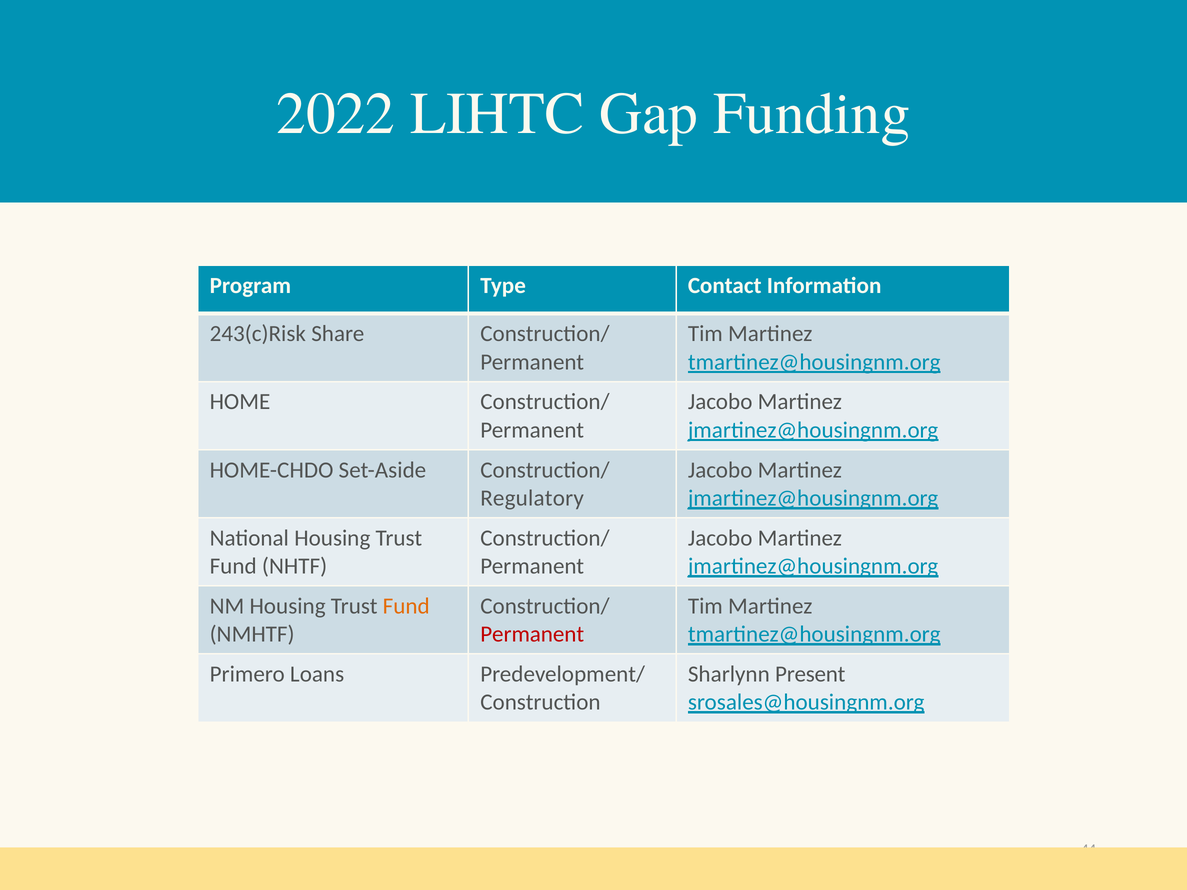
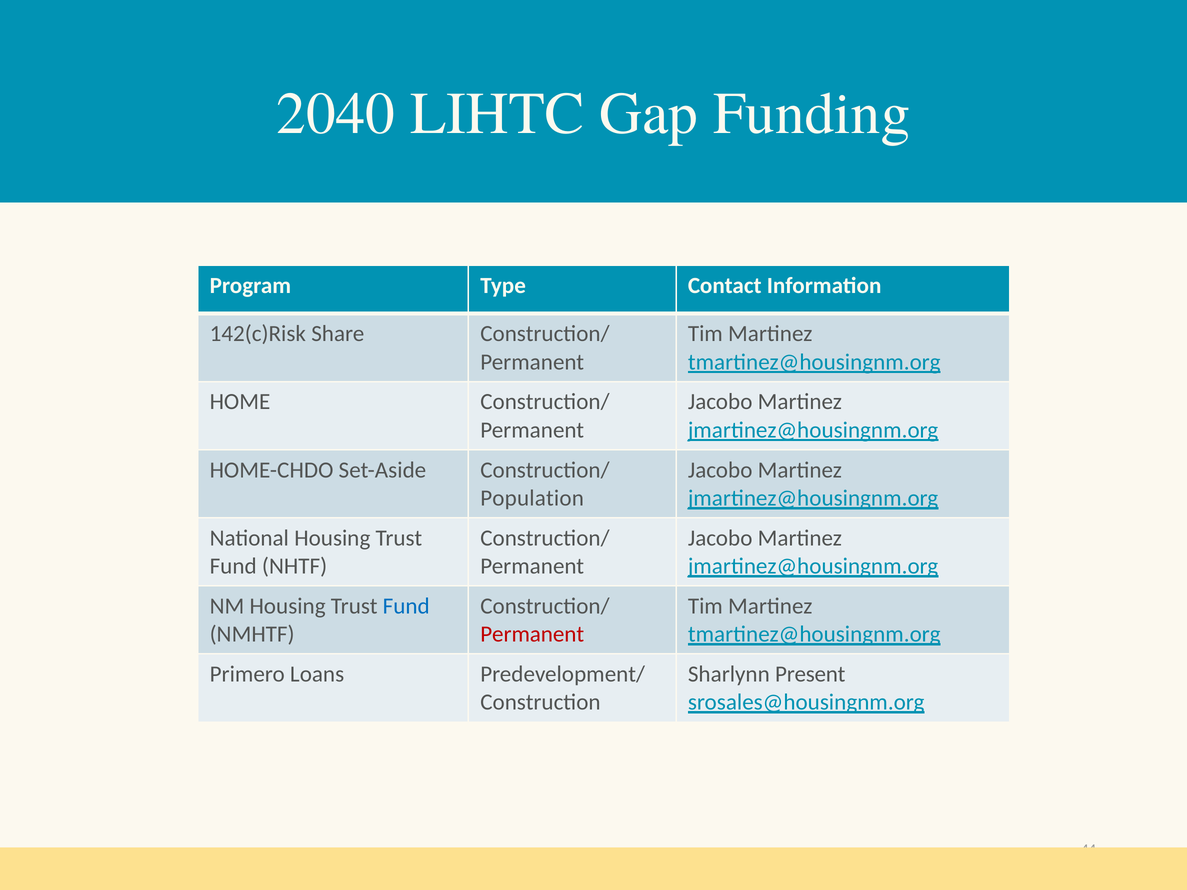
2022: 2022 -> 2040
243(c)Risk: 243(c)Risk -> 142(c)Risk
Regulatory: Regulatory -> Population
Fund at (406, 606) colour: orange -> blue
